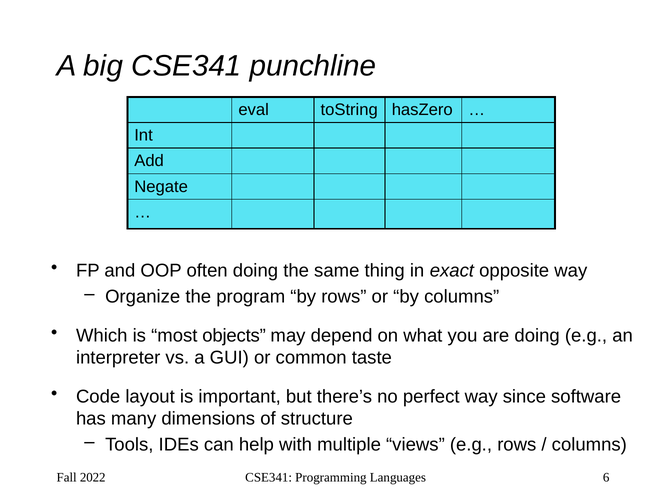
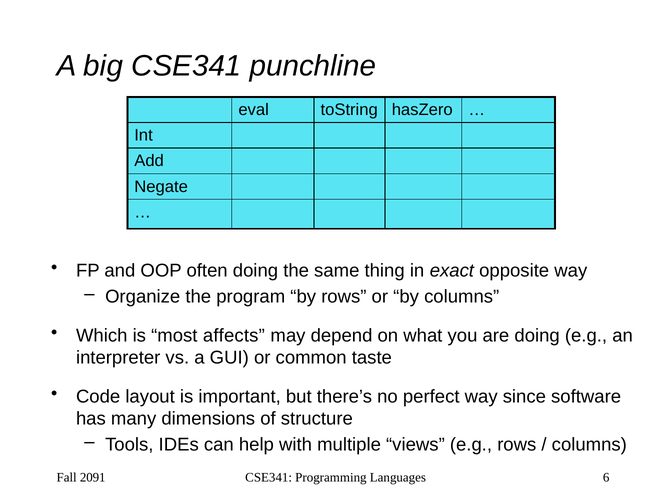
objects: objects -> affects
2022: 2022 -> 2091
